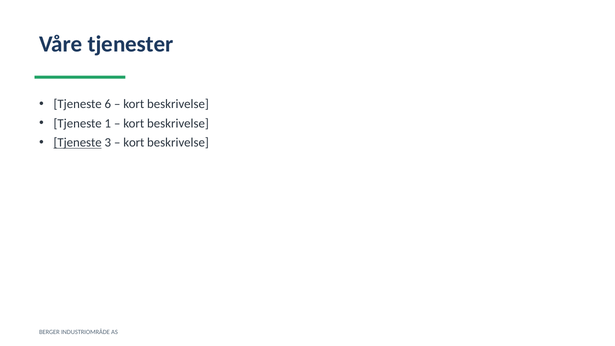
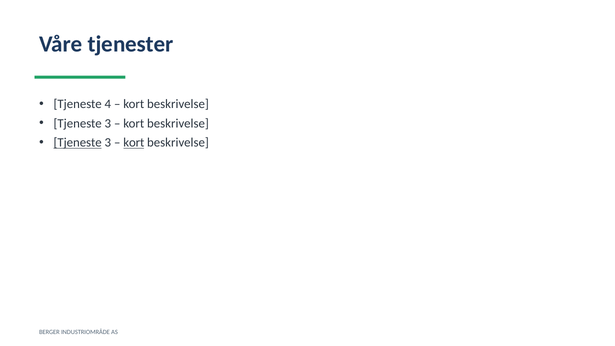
6: 6 -> 4
1 at (108, 123): 1 -> 3
kort at (134, 143) underline: none -> present
